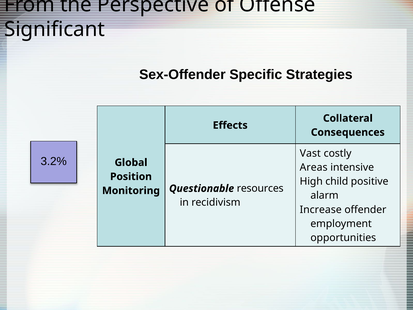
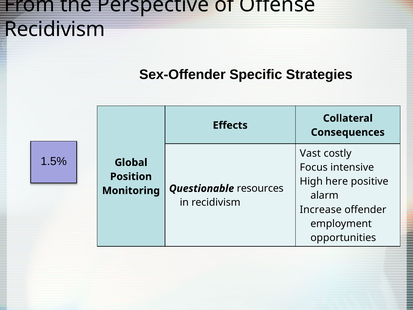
Significant at (55, 29): Significant -> Recidivism
3.2%: 3.2% -> 1.5%
Areas: Areas -> Focus
child: child -> here
